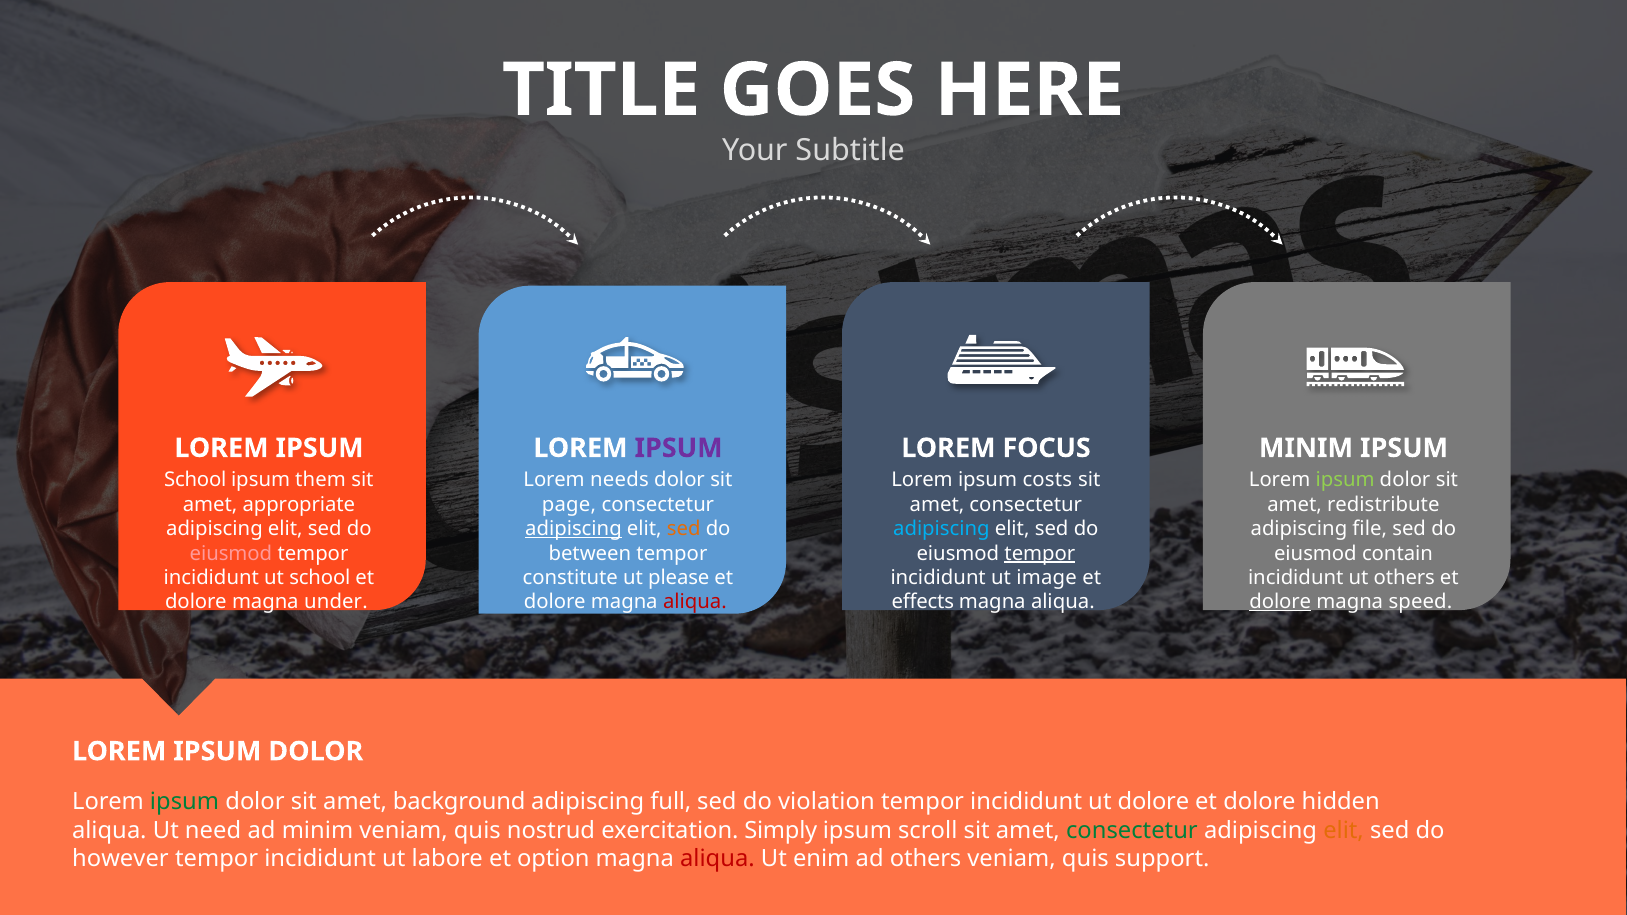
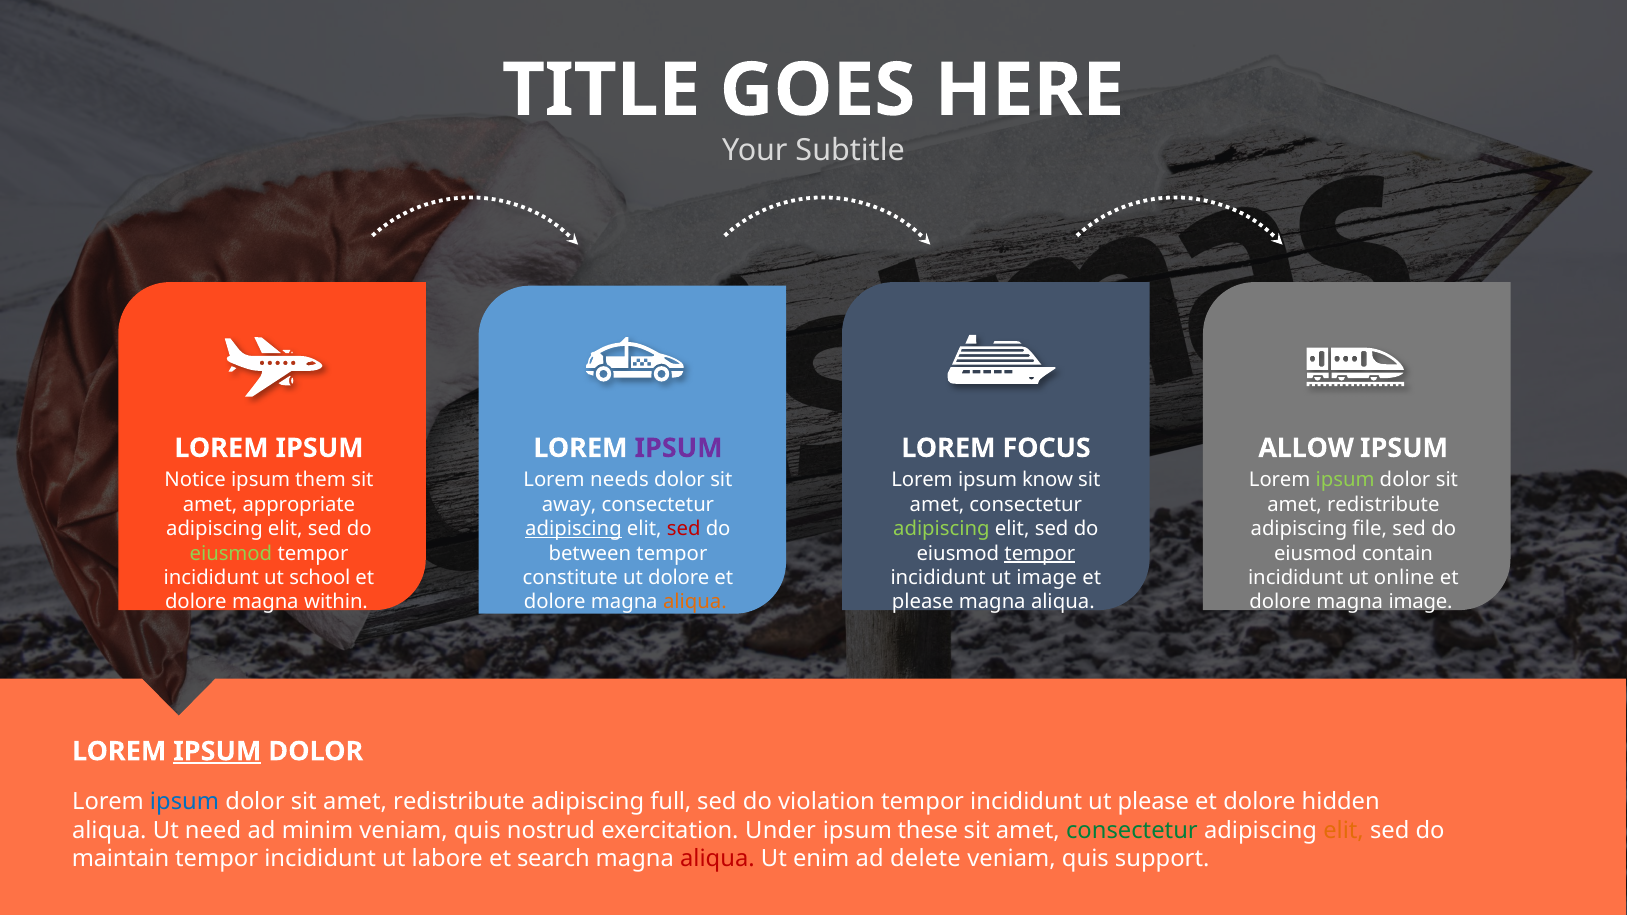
MINIM at (1306, 448): MINIM -> ALLOW
School at (195, 480): School -> Notice
costs: costs -> know
page: page -> away
sed at (684, 529) colour: orange -> red
adipiscing at (941, 529) colour: light blue -> light green
eiusmod at (231, 553) colour: pink -> light green
ut please: please -> dolore
ut others: others -> online
under: under -> within
aliqua at (695, 602) colour: red -> orange
effects at (923, 602): effects -> please
dolore at (1280, 602) underline: present -> none
magna speed: speed -> image
IPSUM at (217, 752) underline: none -> present
ipsum at (185, 802) colour: green -> blue
background at (459, 802): background -> redistribute
ut dolore: dolore -> please
Simply: Simply -> Under
scroll: scroll -> these
however: however -> maintain
option: option -> search
ad others: others -> delete
